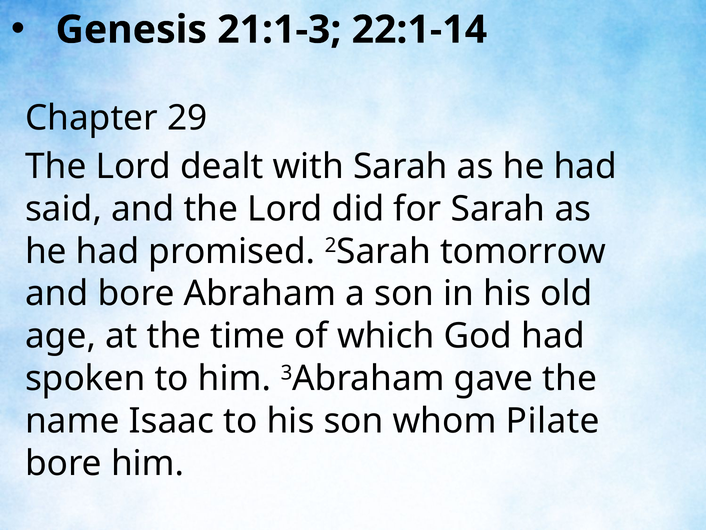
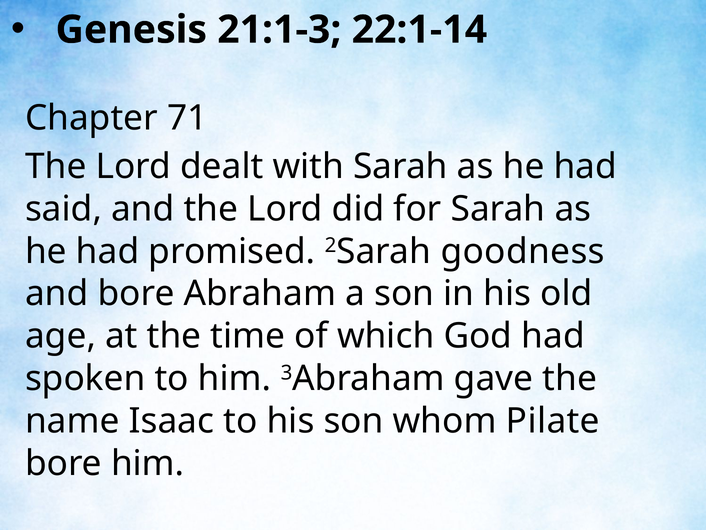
29: 29 -> 71
tomorrow: tomorrow -> goodness
